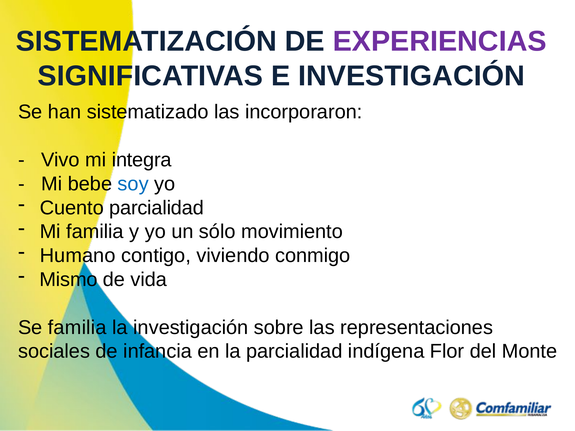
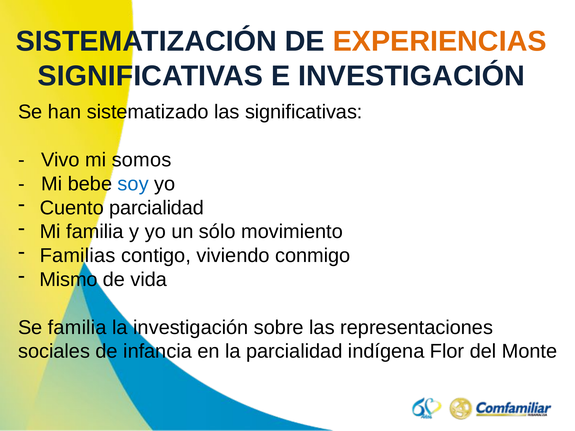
EXPERIENCIAS colour: purple -> orange
las incorporaron: incorporaron -> significativas
integra: integra -> somos
Humano: Humano -> Familias
